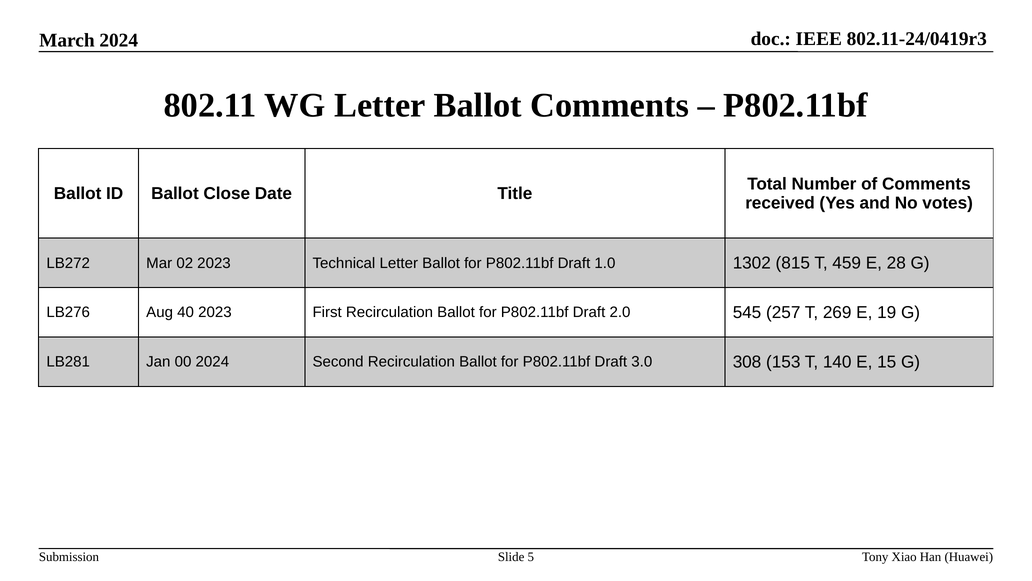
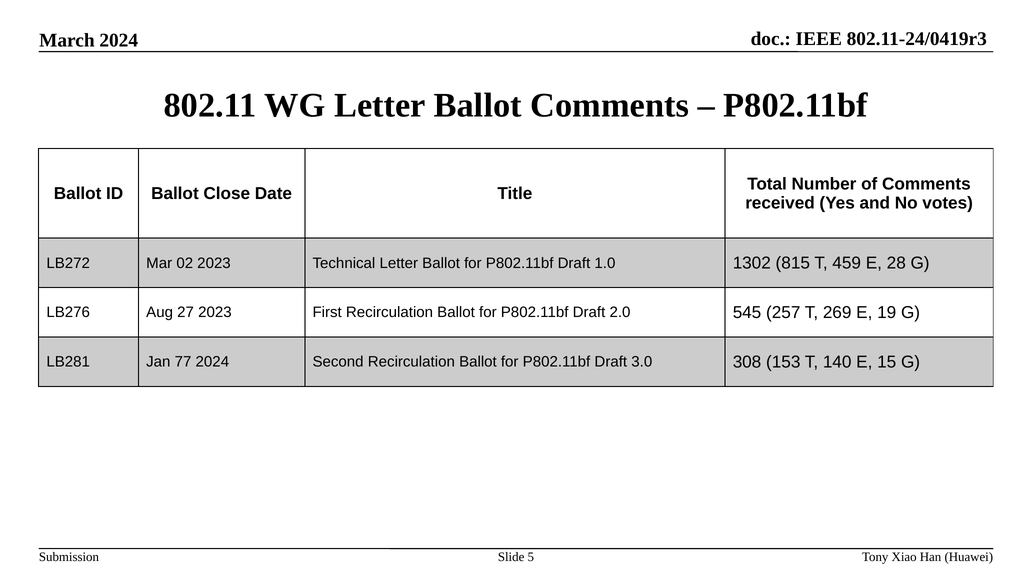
40: 40 -> 27
00: 00 -> 77
